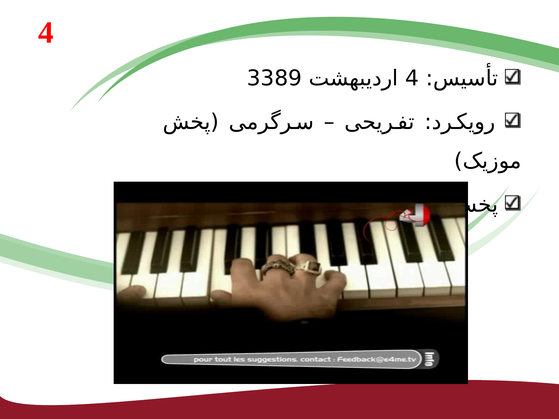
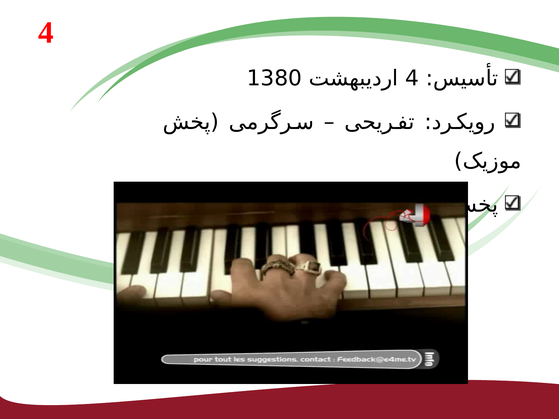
3389: 3389 -> 1380
